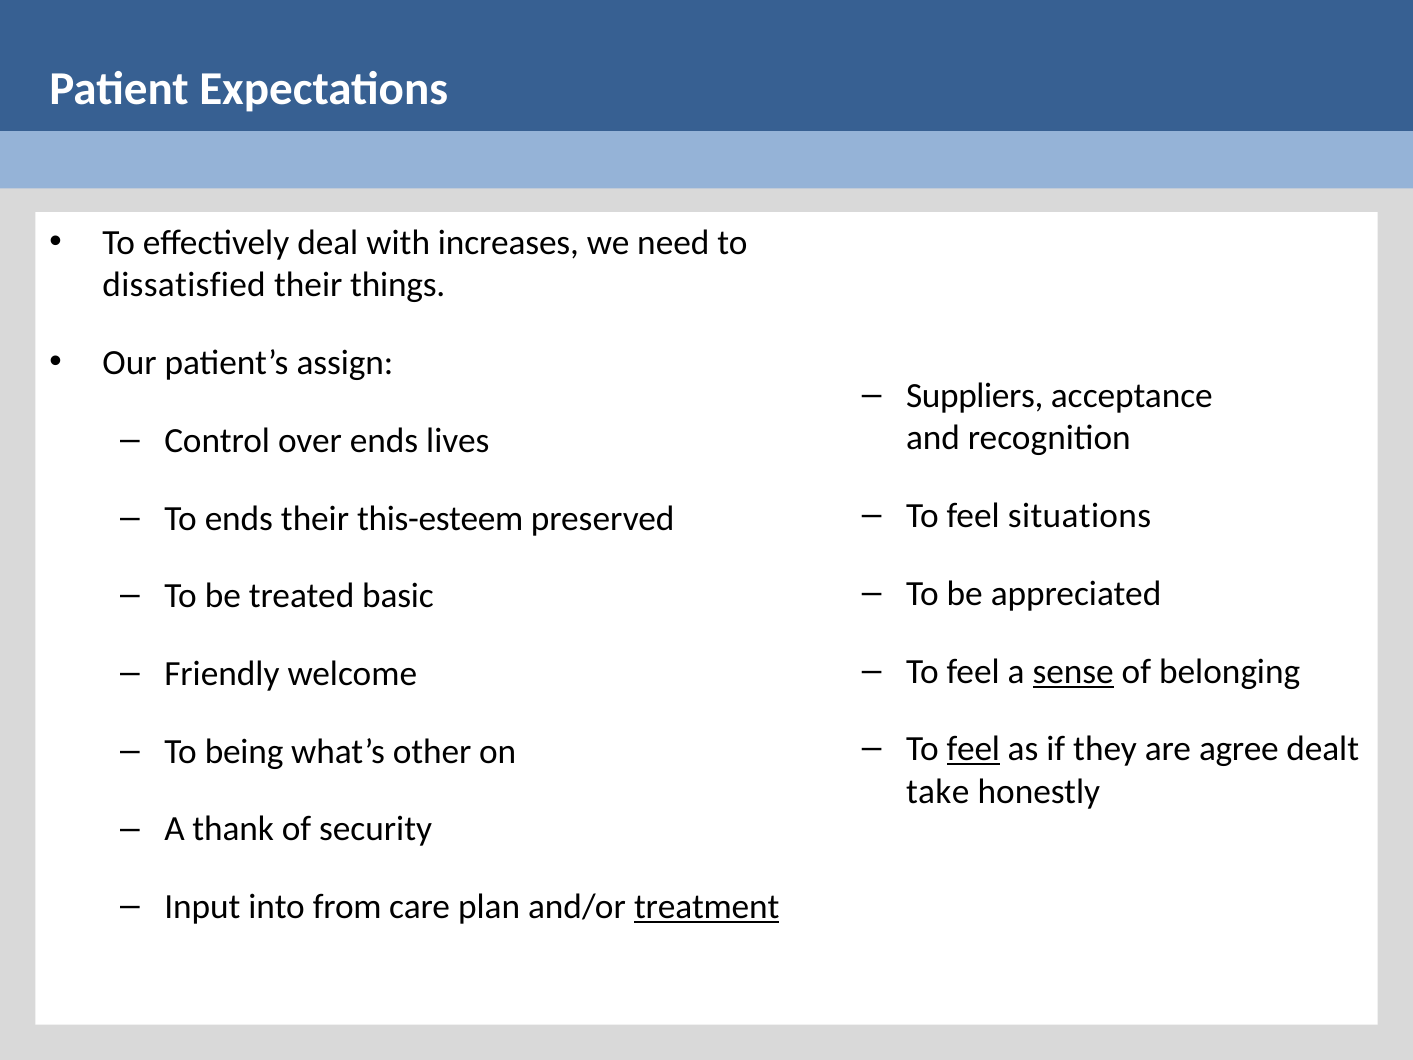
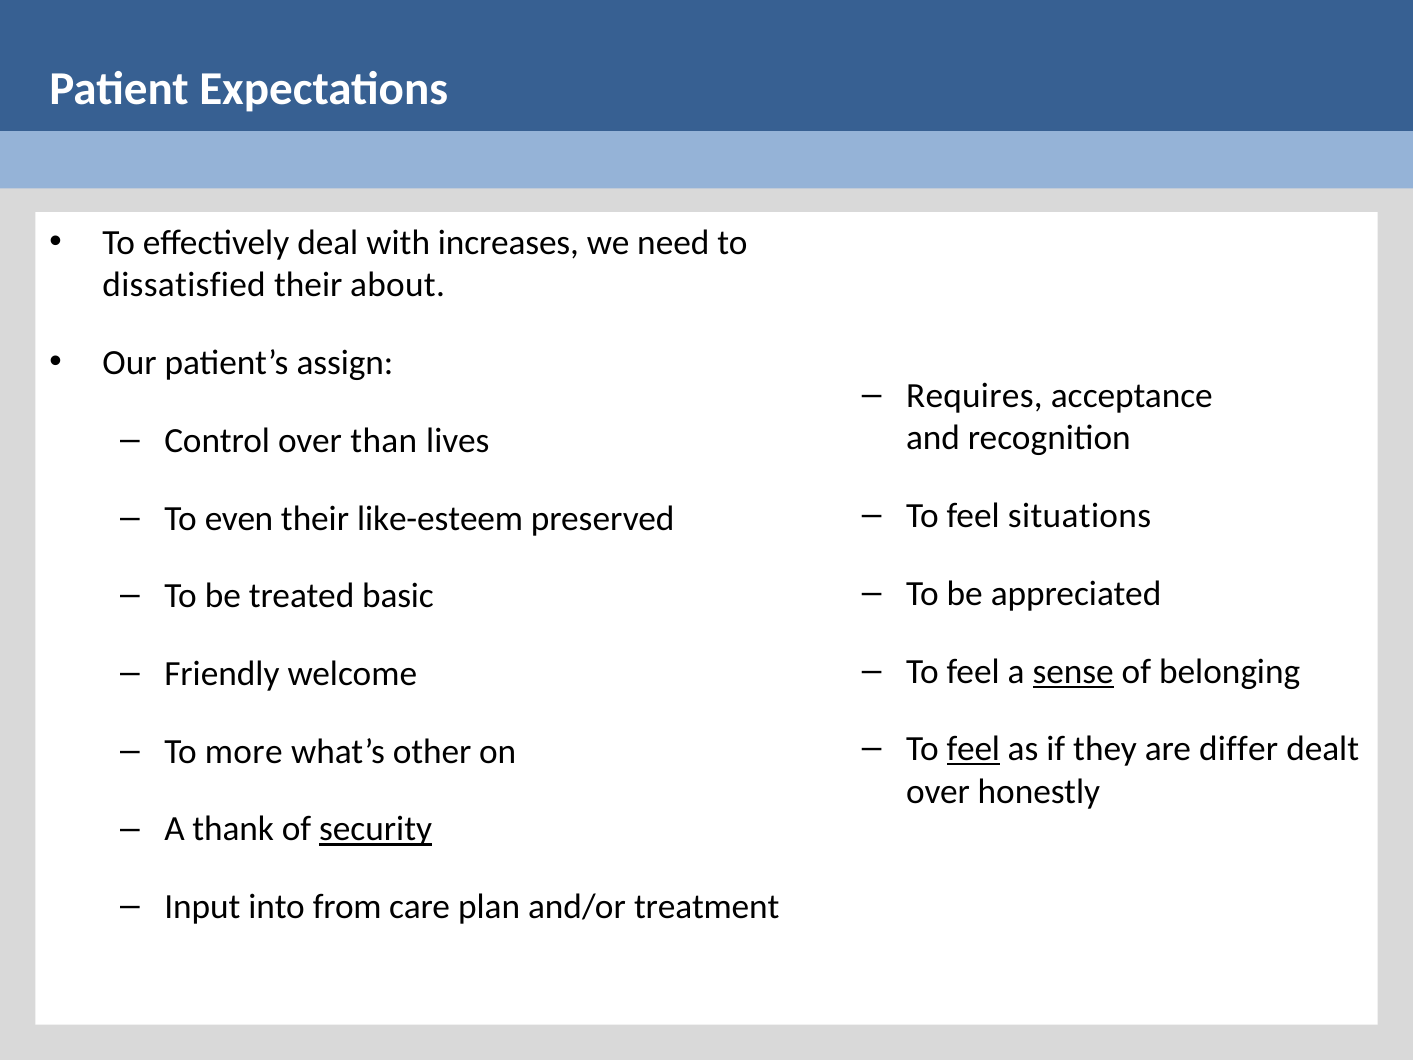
things: things -> about
Suppliers: Suppliers -> Requires
over ends: ends -> than
To ends: ends -> even
this-esteem: this-esteem -> like-esteem
agree: agree -> differ
being: being -> more
take at (938, 791): take -> over
security underline: none -> present
treatment underline: present -> none
